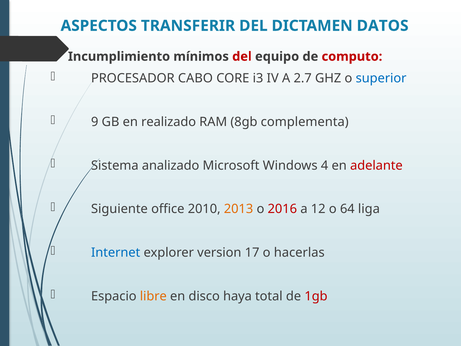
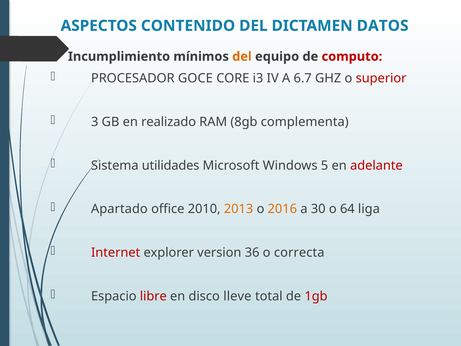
TRANSFERIR: TRANSFERIR -> CONTENIDO
del at (242, 56) colour: red -> orange
CABO: CABO -> GOCE
2.7: 2.7 -> 6.7
superior colour: blue -> red
9: 9 -> 3
analizado: analizado -> utilidades
4: 4 -> 5
Siguiente: Siguiente -> Apartado
2016 colour: red -> orange
12: 12 -> 30
Internet colour: blue -> red
17: 17 -> 36
hacerlas: hacerlas -> correcta
libre colour: orange -> red
haya: haya -> lleve
